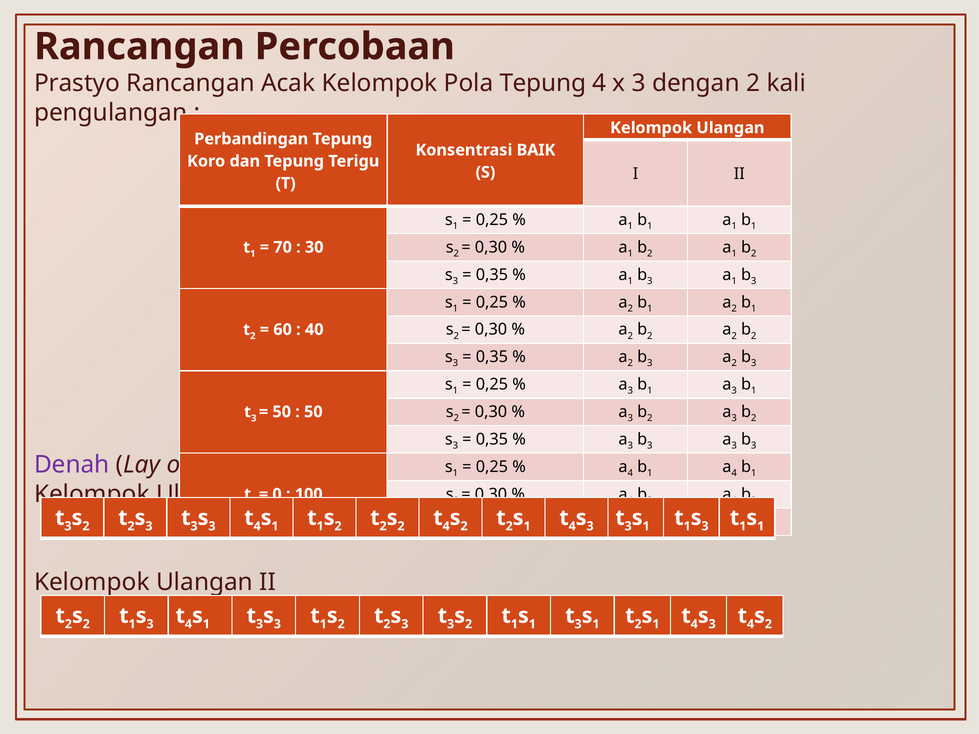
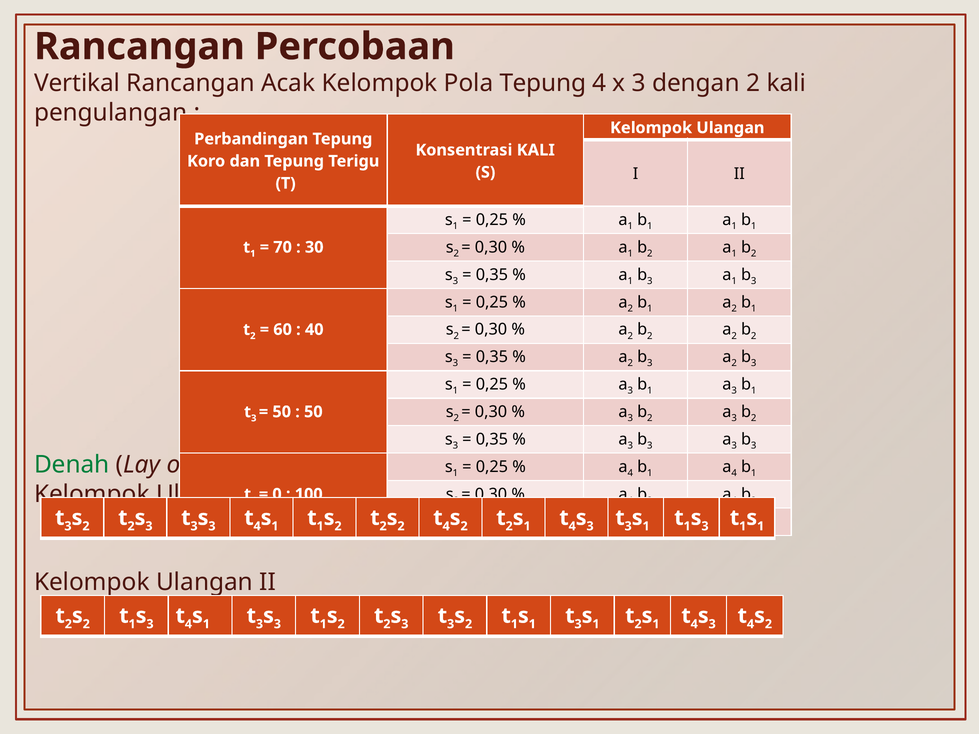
Prastyo: Prastyo -> Vertikal
Konsentrasi BAIK: BAIK -> KALI
Denah colour: purple -> green
